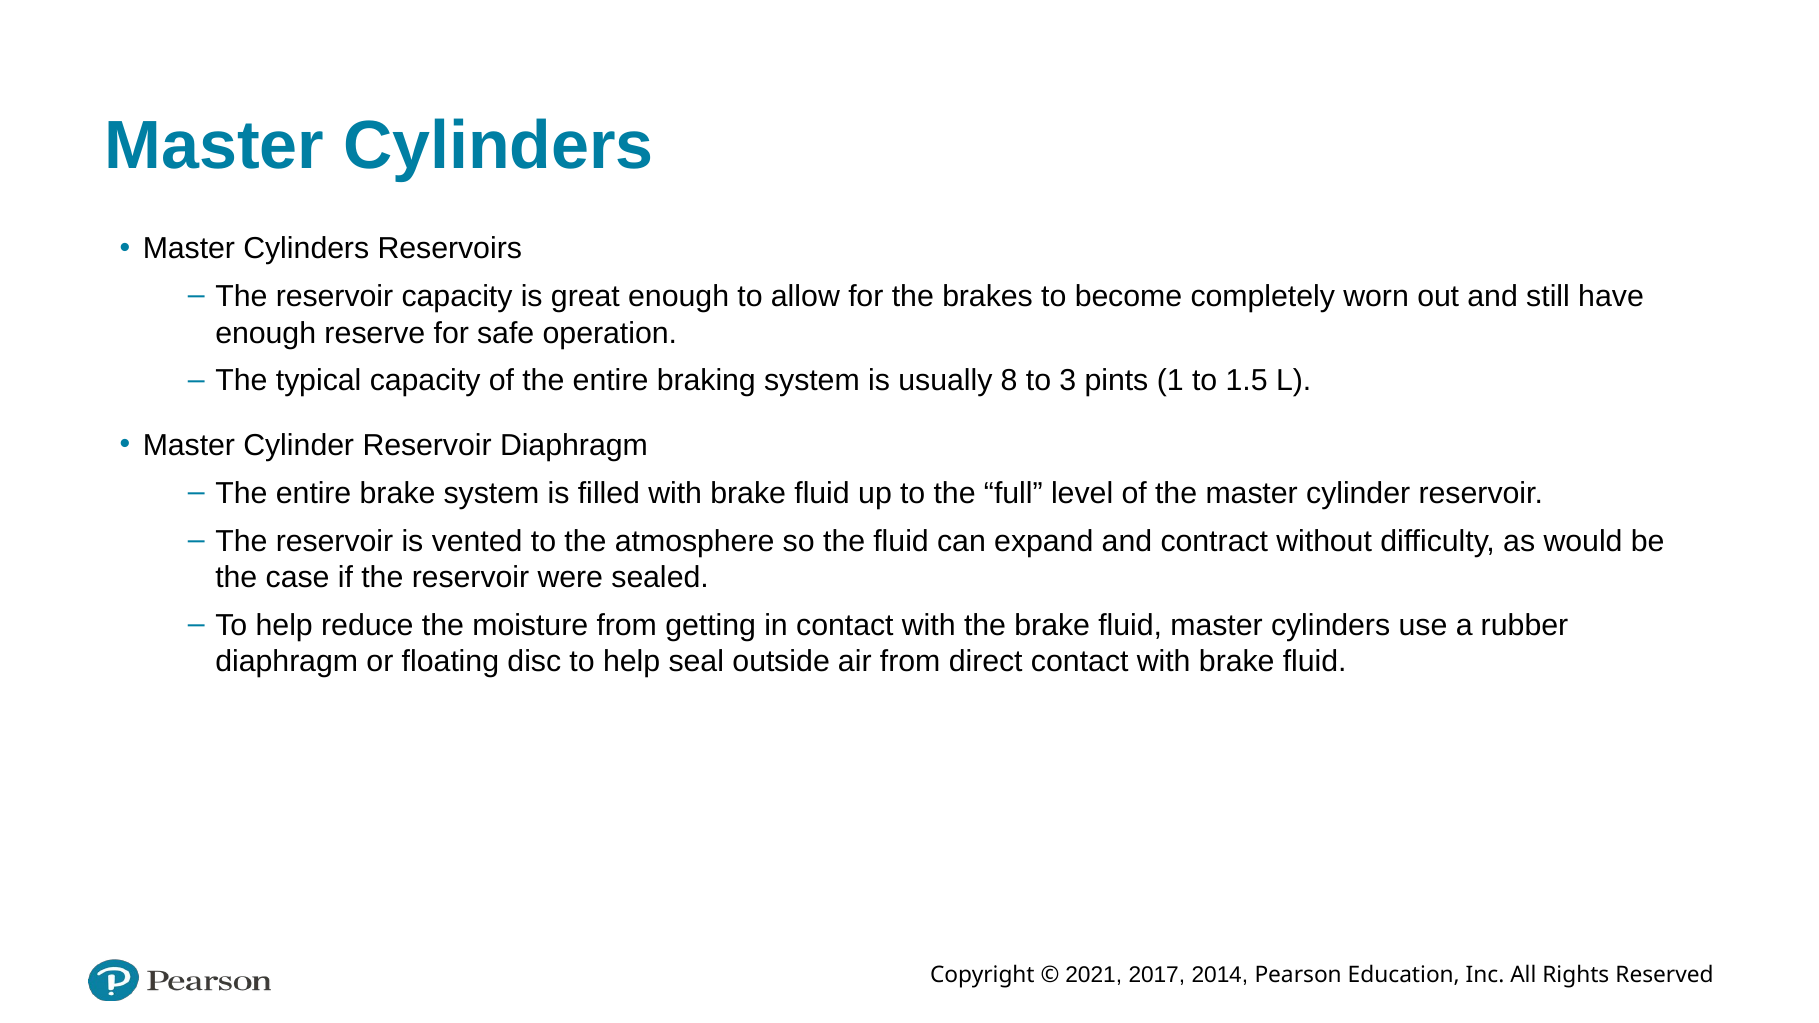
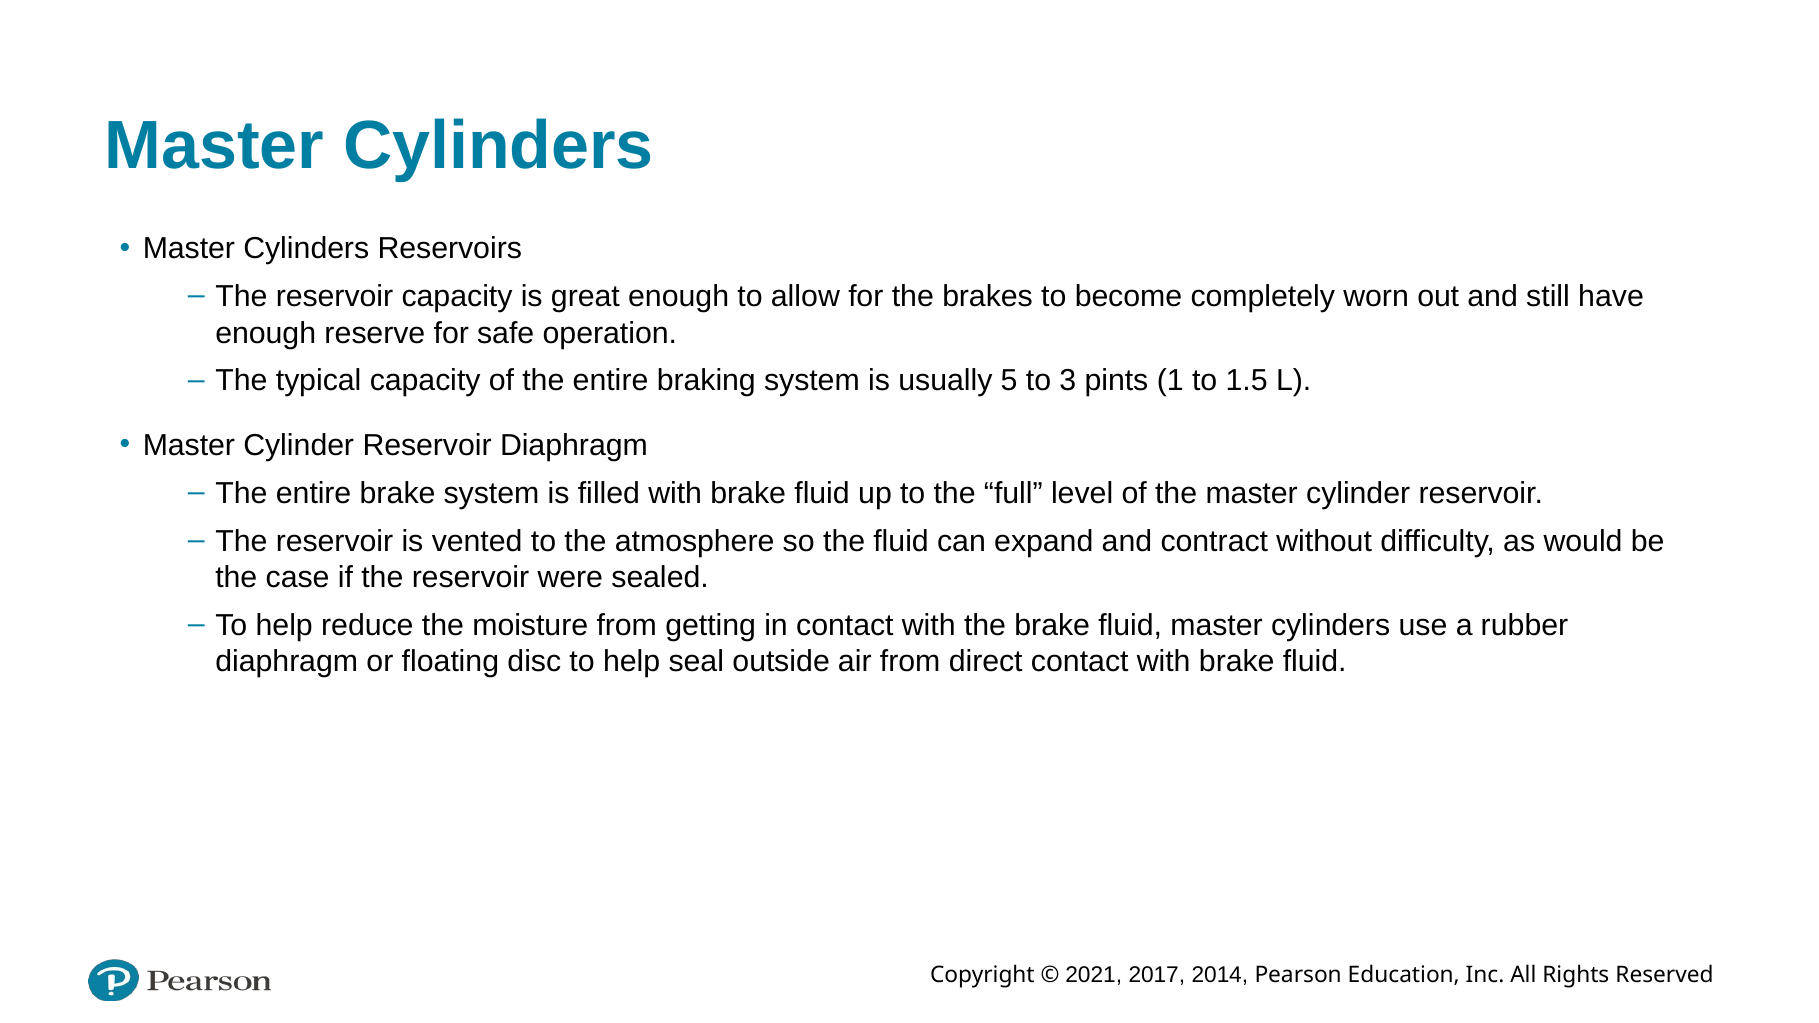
8: 8 -> 5
